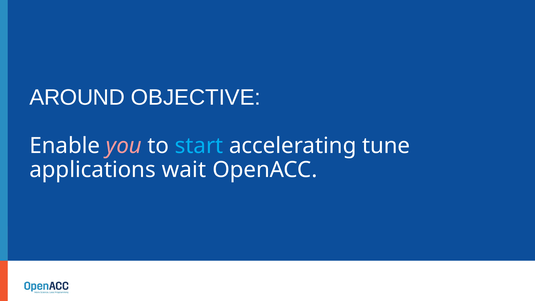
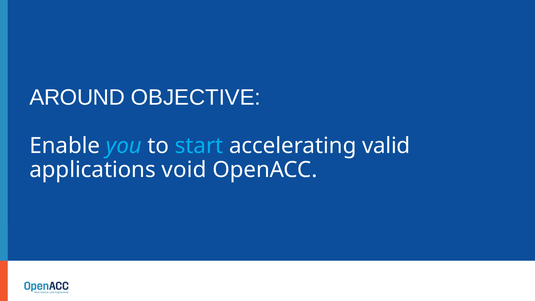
you colour: pink -> light blue
tune: tune -> valid
wait: wait -> void
